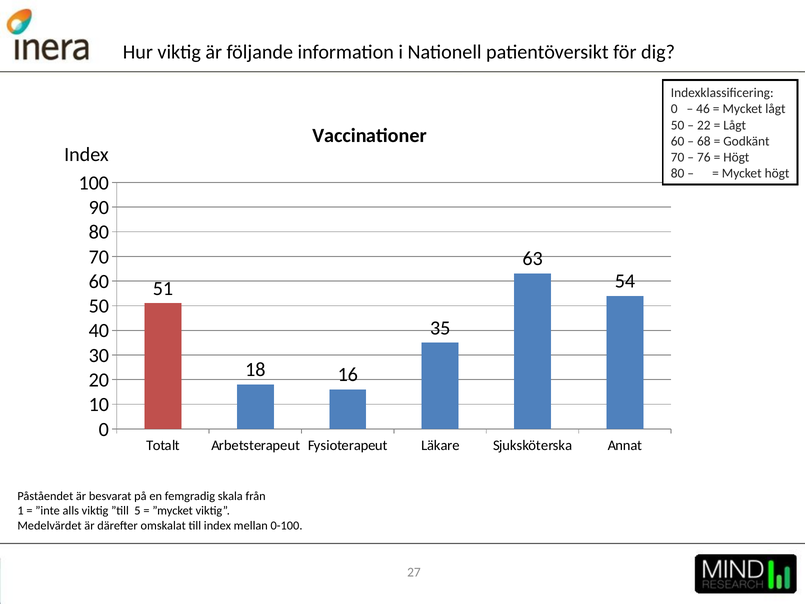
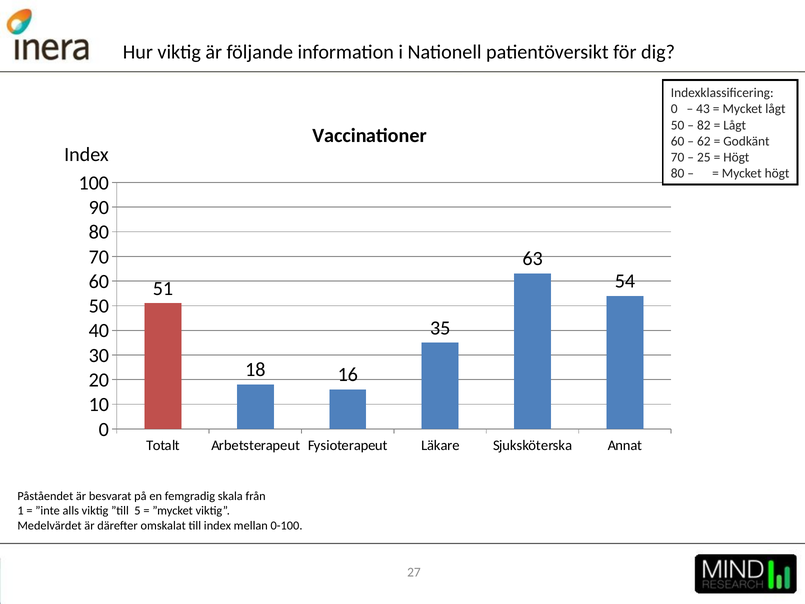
46: 46 -> 43
22: 22 -> 82
68: 68 -> 62
76: 76 -> 25
